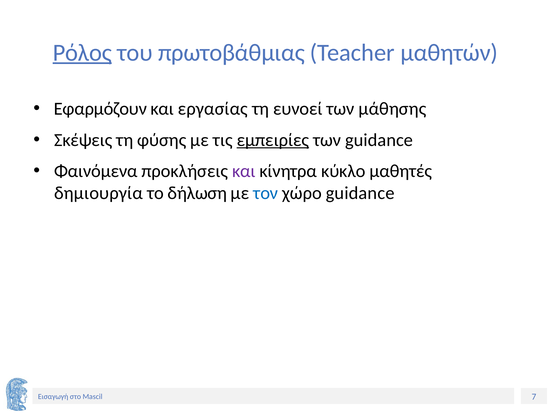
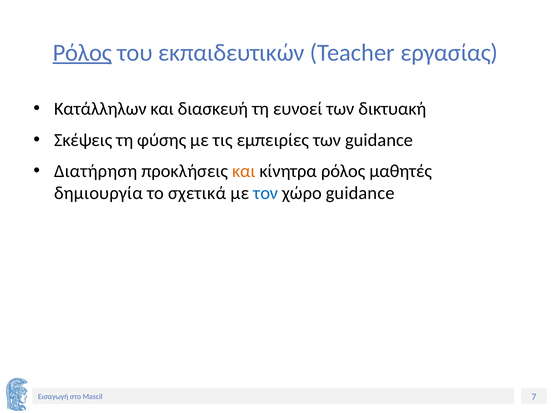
πρωτοβάθμιας: πρωτοβάθμιας -> εκπαιδευτικών
μαθητών: μαθητών -> εργασίας
Εφαρμόζουν: Εφαρμόζουν -> Κατάλληλων
εργασίας: εργασίας -> διασκευή
μάθησης: μάθησης -> δικτυακή
εμπειρίες underline: present -> none
Φαινόμενα: Φαινόμενα -> Διατήρηση
και at (244, 171) colour: purple -> orange
κίνητρα κύκλο: κύκλο -> ρόλος
δήλωση: δήλωση -> σχετικά
